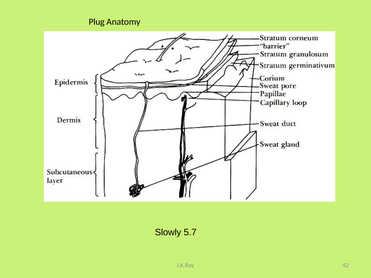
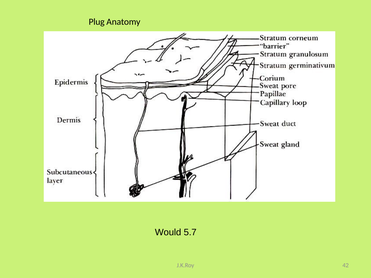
Slowly: Slowly -> Would
